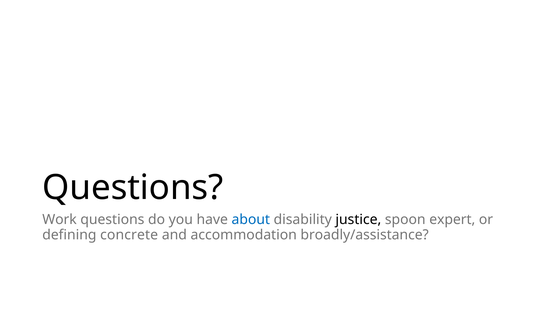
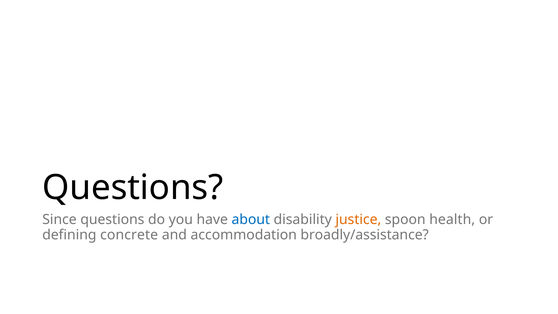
Work: Work -> Since
justice colour: black -> orange
expert: expert -> health
